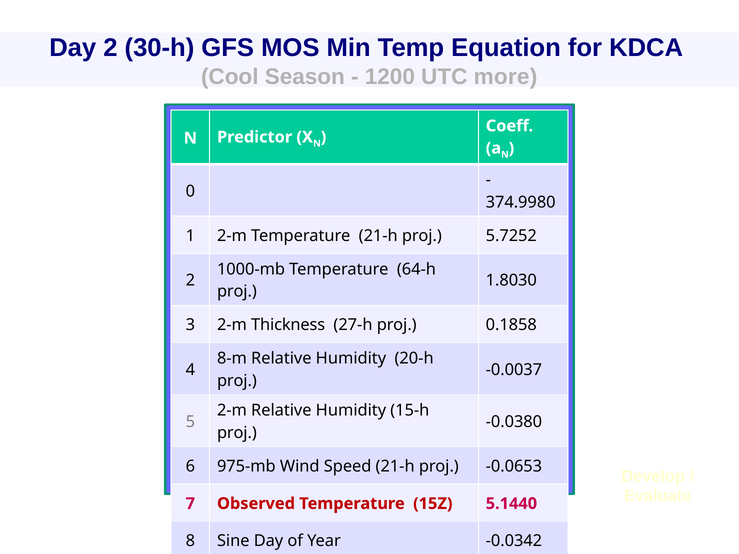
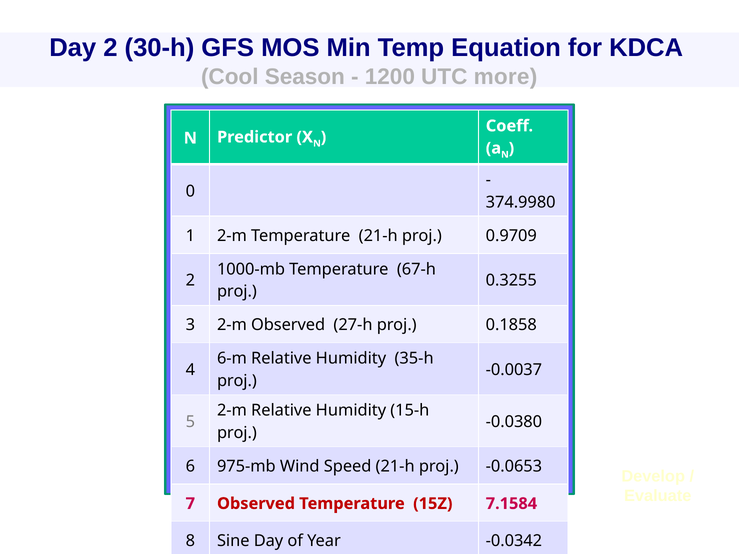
5.7252: 5.7252 -> 0.9709
64-h: 64-h -> 67-h
1.8030: 1.8030 -> 0.3255
2-m Thickness: Thickness -> Observed
8-m: 8-m -> 6-m
20-h: 20-h -> 35-h
5.1440: 5.1440 -> 7.1584
